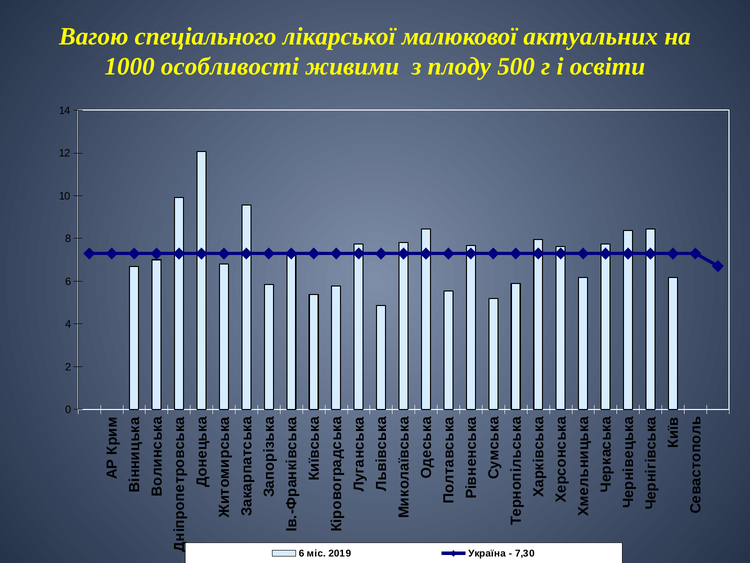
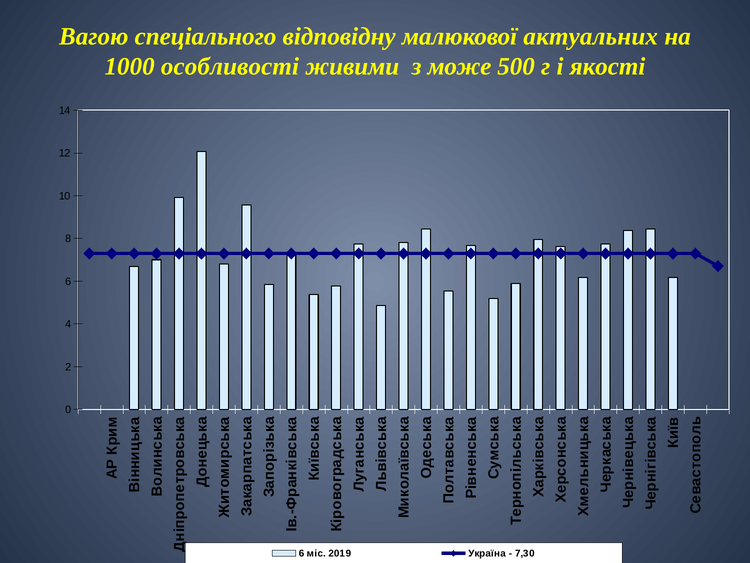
лікарської: лікарської -> відповідну
плоду: плоду -> може
освіти: освіти -> якості
